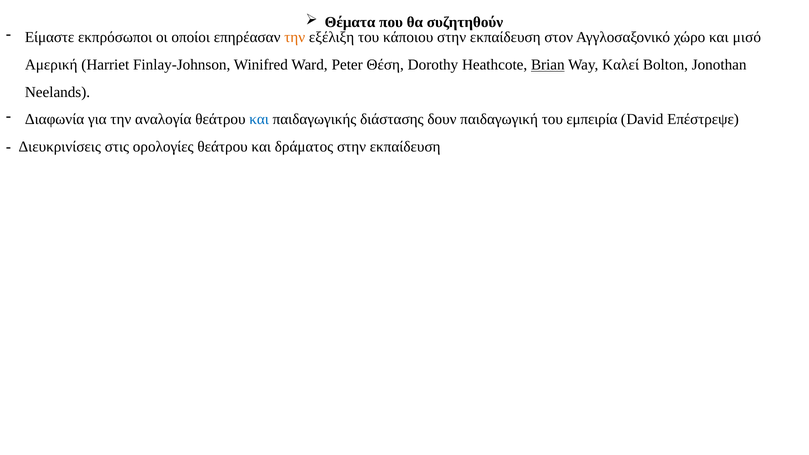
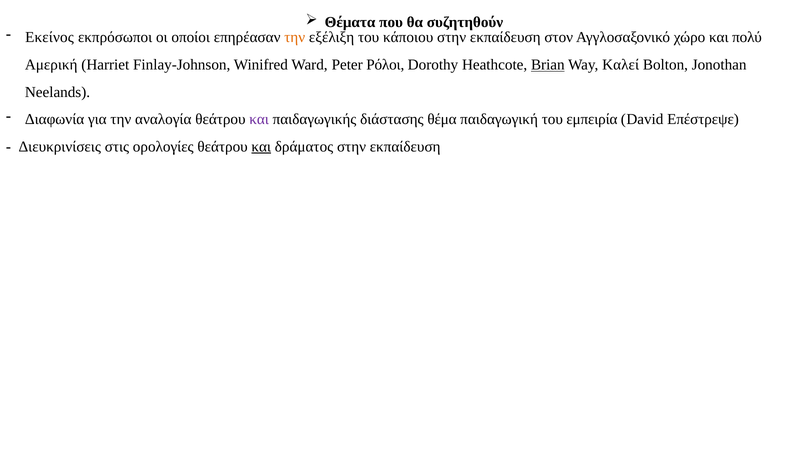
Είμαστε: Είμαστε -> Εκείνος
μισό: μισό -> πολύ
Θέση: Θέση -> Ρόλοι
και at (259, 119) colour: blue -> purple
δουν: δουν -> θέμα
και at (261, 147) underline: none -> present
